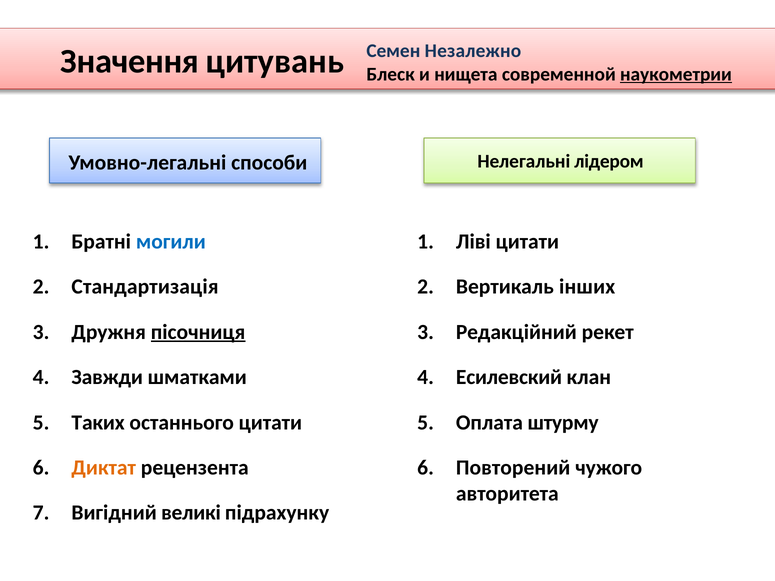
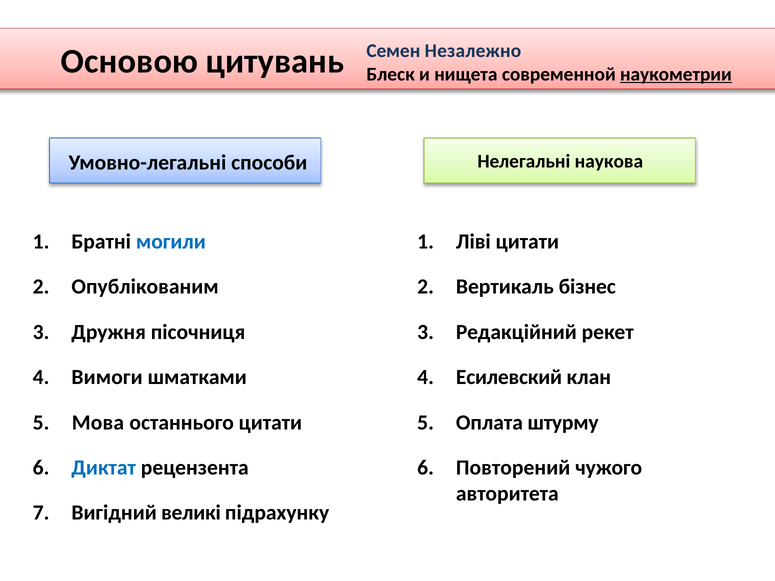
Значення: Значення -> Основою
лідером: лідером -> наукова
інших: інших -> бізнес
Стандартизація: Стандартизація -> Опублікованим
пісочниця underline: present -> none
Завжди: Завжди -> Вимоги
Таких: Таких -> Мова
Диктат colour: orange -> blue
